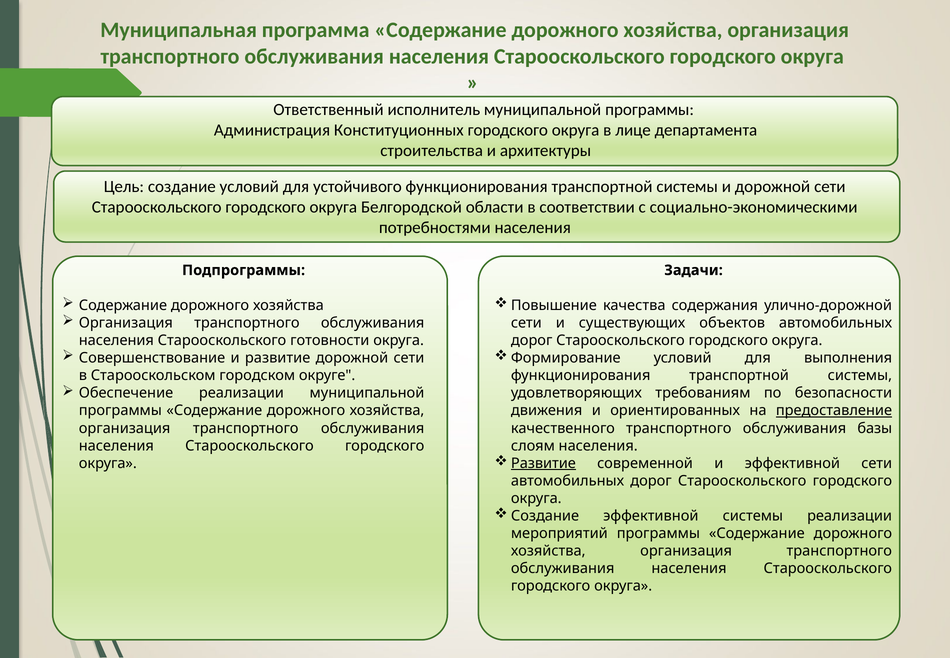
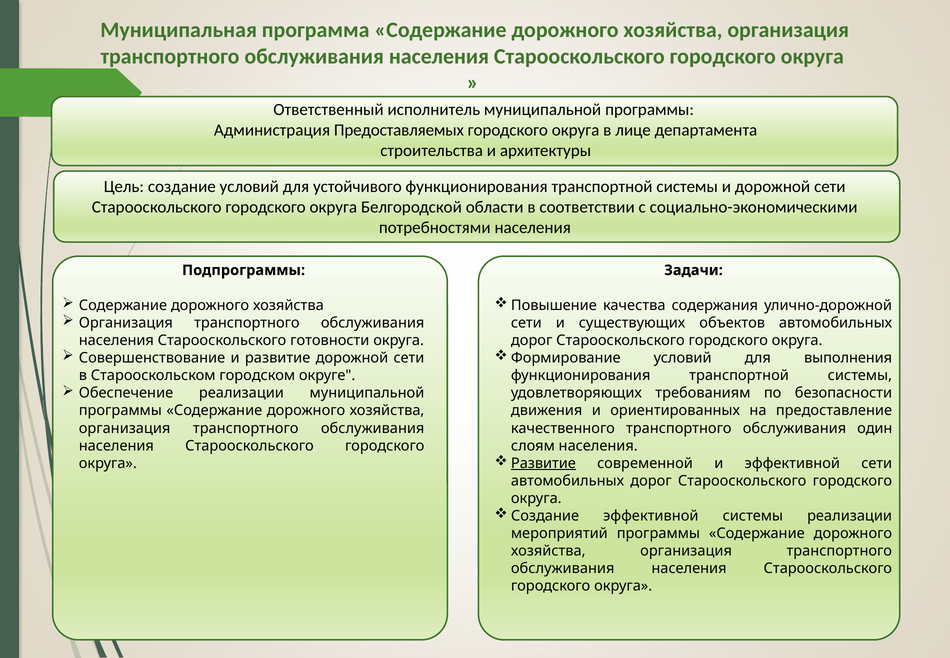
Конституционных: Конституционных -> Предоставляемых
предоставление underline: present -> none
базы: базы -> один
